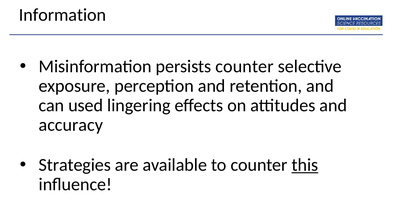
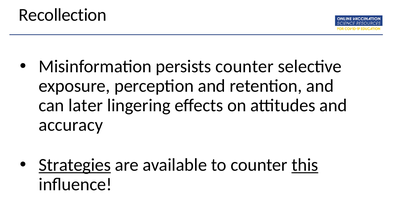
Information: Information -> Recollection
used: used -> later
Strategies underline: none -> present
